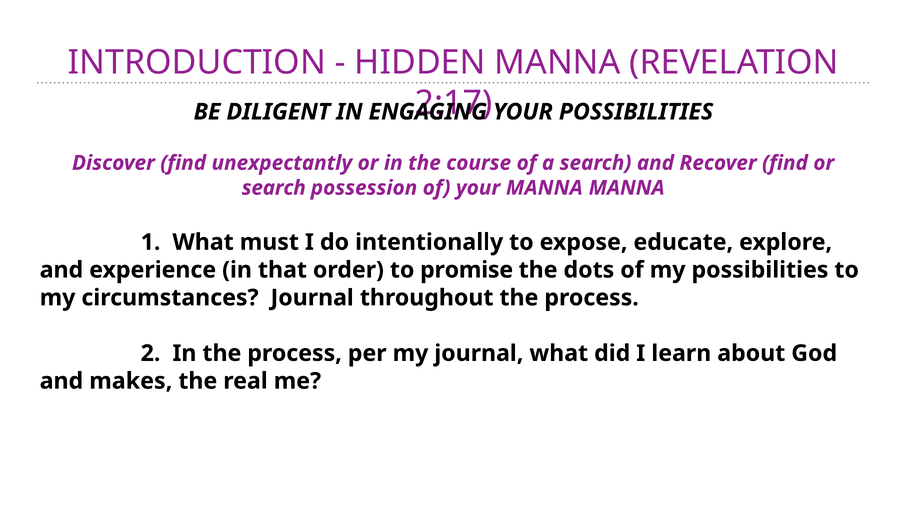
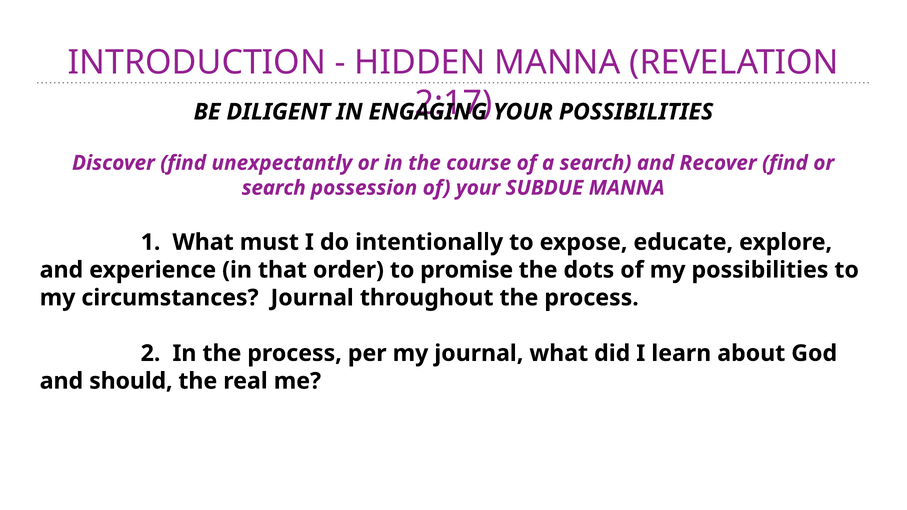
your MANNA: MANNA -> SUBDUE
makes: makes -> should
